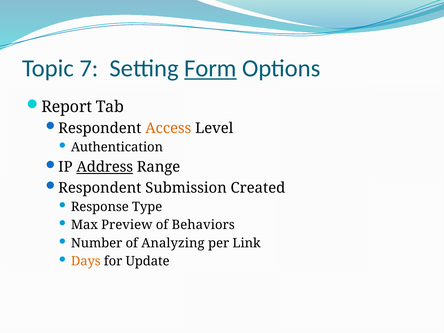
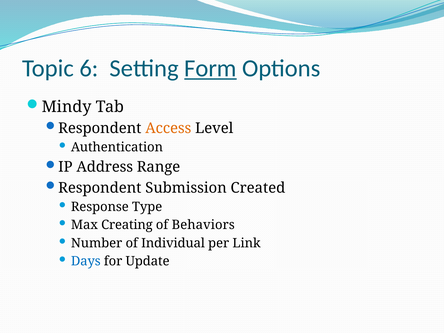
7: 7 -> 6
Report: Report -> Mindy
Address underline: present -> none
Preview: Preview -> Creating
Analyzing: Analyzing -> Individual
Days colour: orange -> blue
